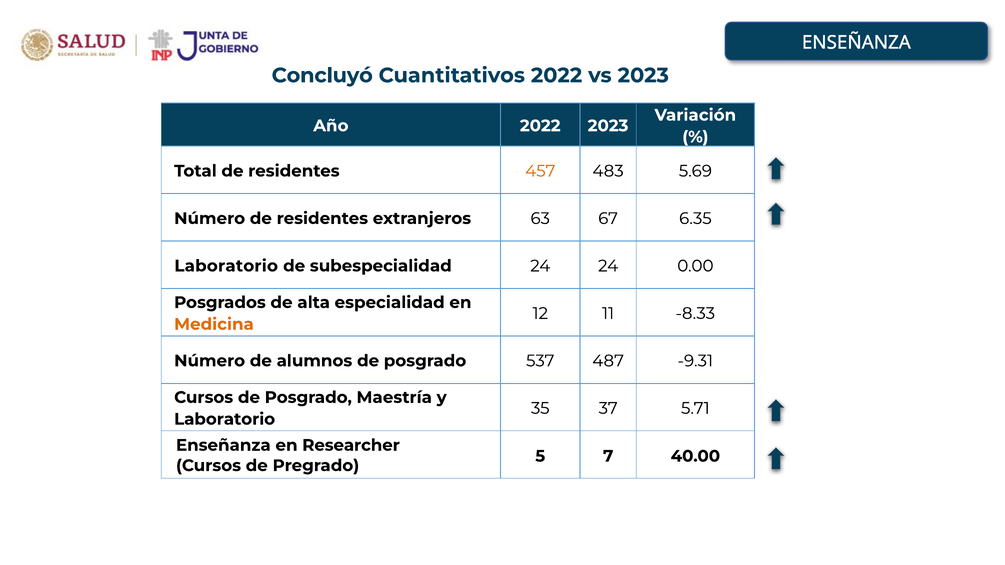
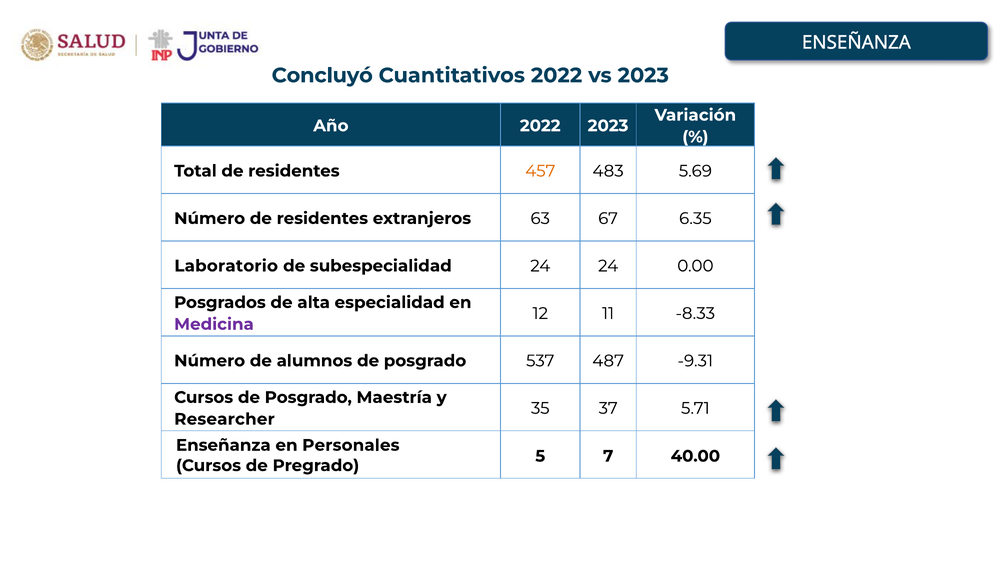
Medicina colour: orange -> purple
Laboratorio at (225, 419): Laboratorio -> Researcher
Researcher: Researcher -> Personales
